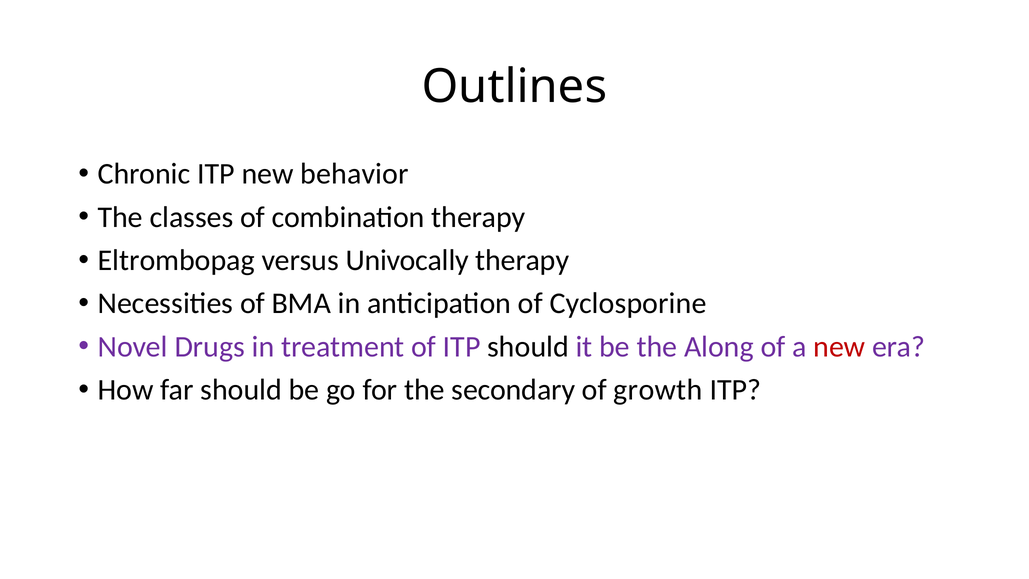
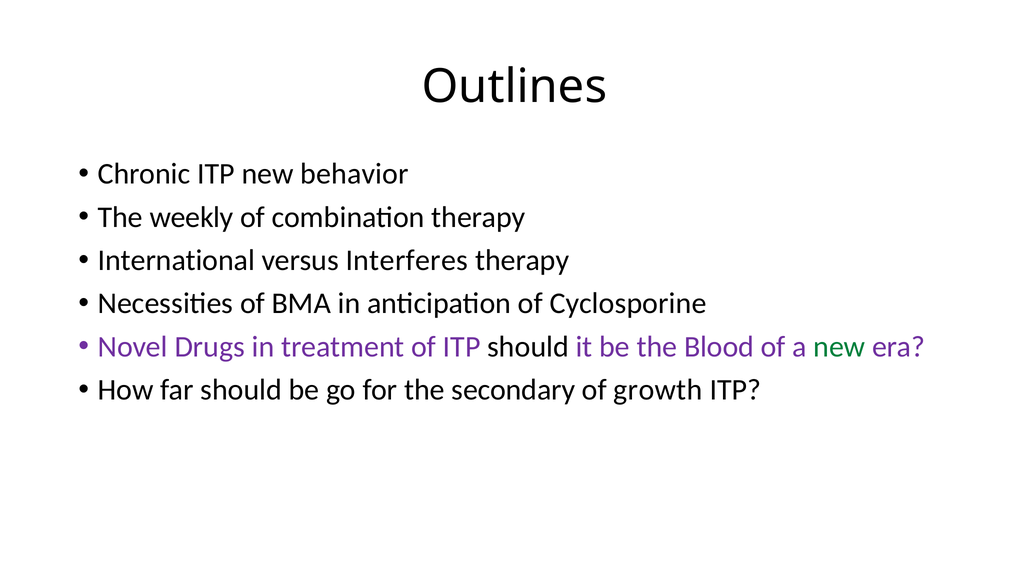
classes: classes -> weekly
Eltrombopag: Eltrombopag -> International
Univocally: Univocally -> Interferes
Along: Along -> Blood
new at (839, 347) colour: red -> green
